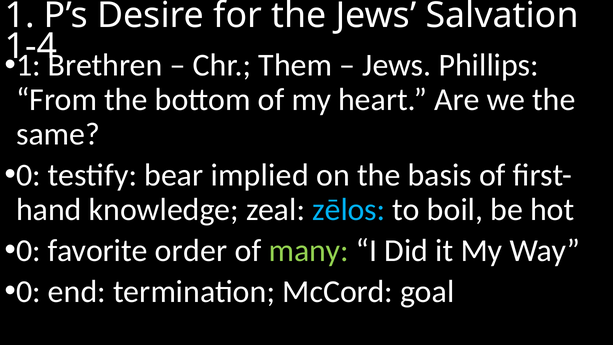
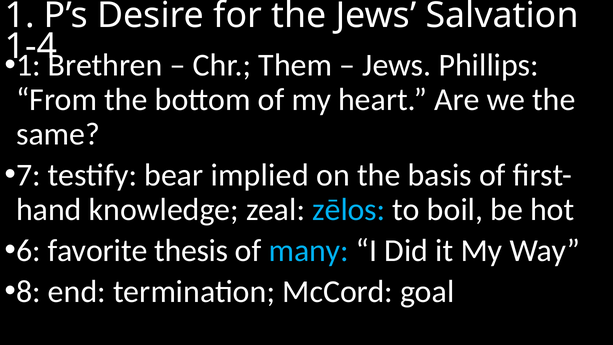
0 at (28, 175): 0 -> 7
0 at (28, 250): 0 -> 6
order: order -> thesis
many colour: light green -> light blue
0 at (28, 291): 0 -> 8
